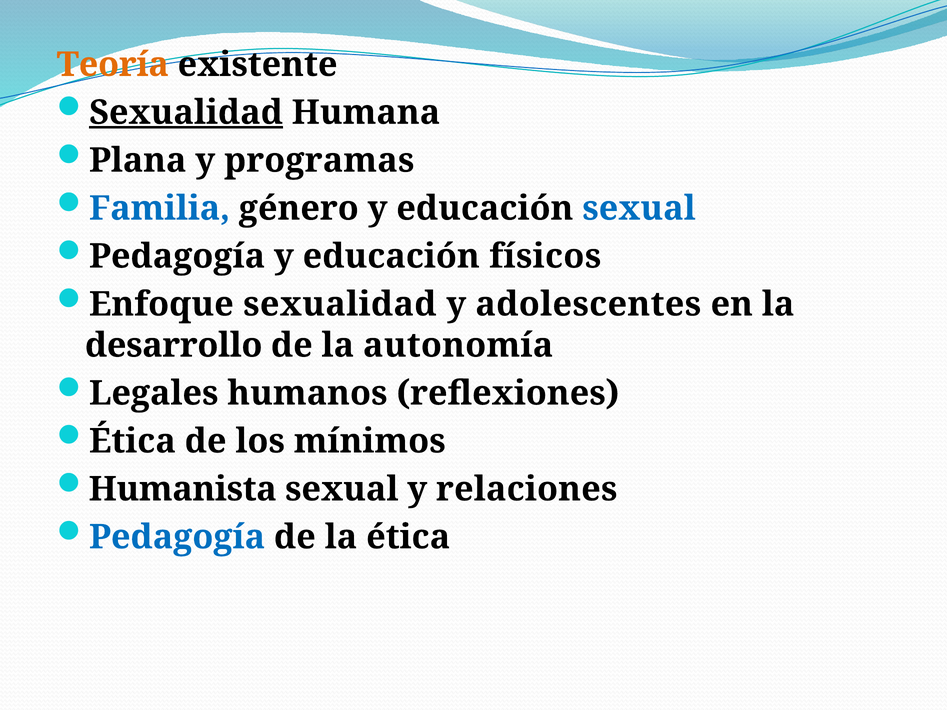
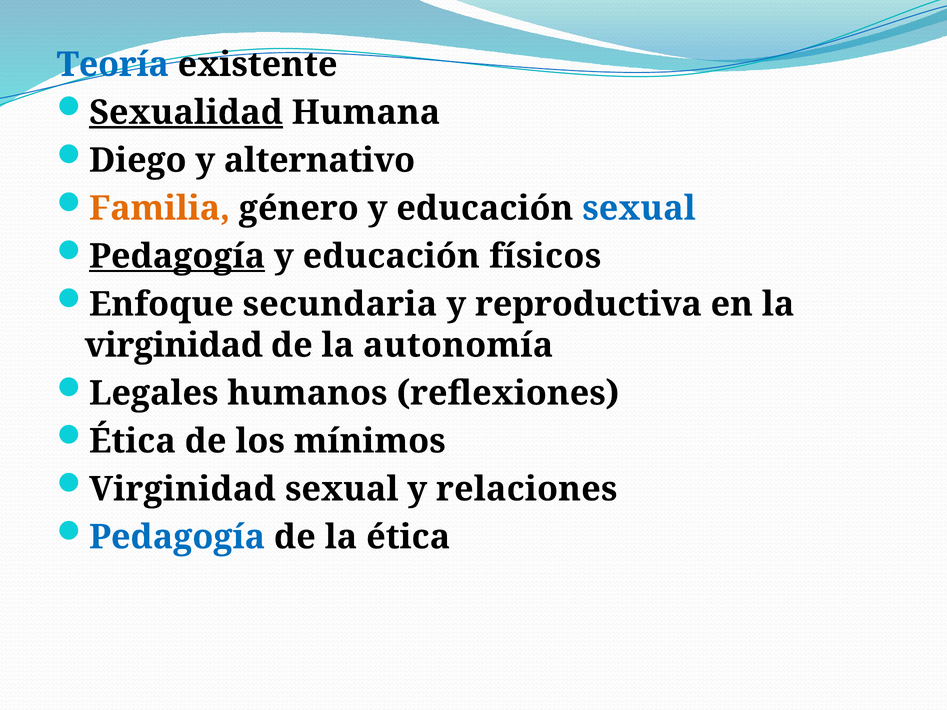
Teoría colour: orange -> blue
Plana: Plana -> Diego
programas: programas -> alternativo
Familia colour: blue -> orange
Pedagogía at (177, 256) underline: none -> present
Enfoque sexualidad: sexualidad -> secundaria
adolescentes: adolescentes -> reproductiva
desarrollo at (174, 345): desarrollo -> virginidad
Humanista at (183, 489): Humanista -> Virginidad
